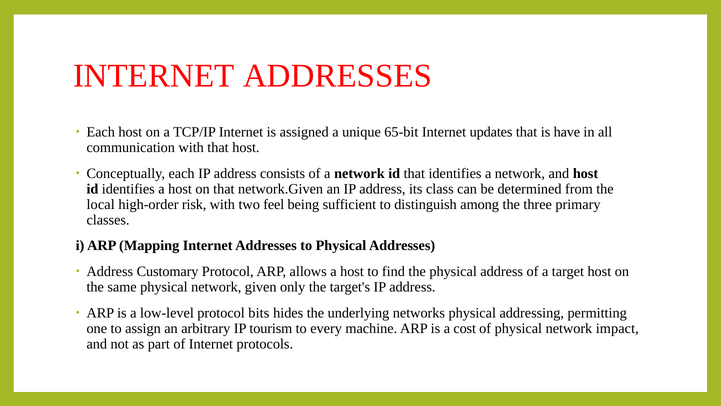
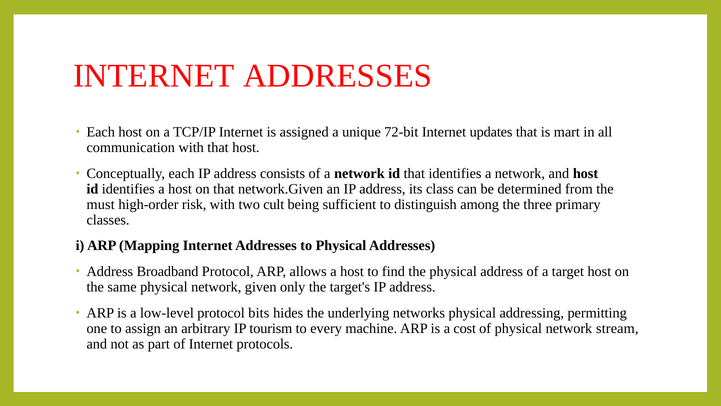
65-bit: 65-bit -> 72-bit
have: have -> mart
local: local -> must
feel: feel -> cult
Customary: Customary -> Broadband
impact: impact -> stream
